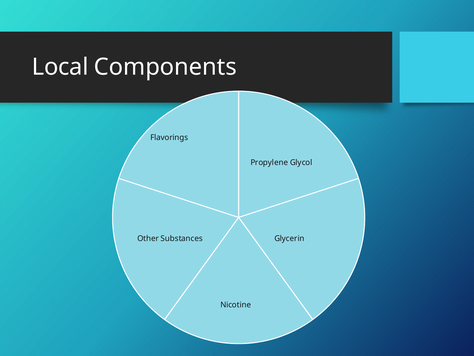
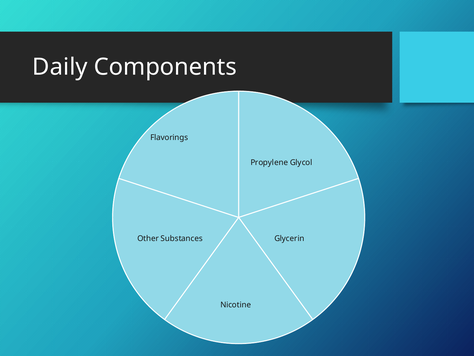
Local: Local -> Daily
